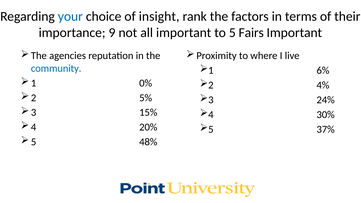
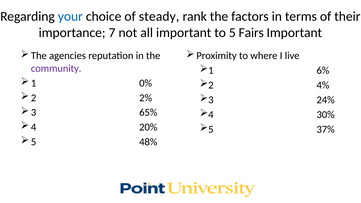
insight: insight -> steady
9: 9 -> 7
community colour: blue -> purple
5%: 5% -> 2%
15%: 15% -> 65%
